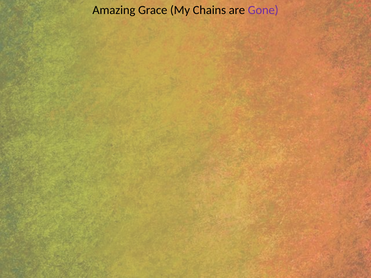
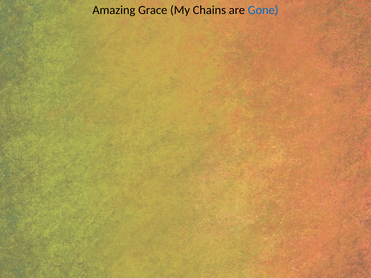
Gone colour: purple -> blue
